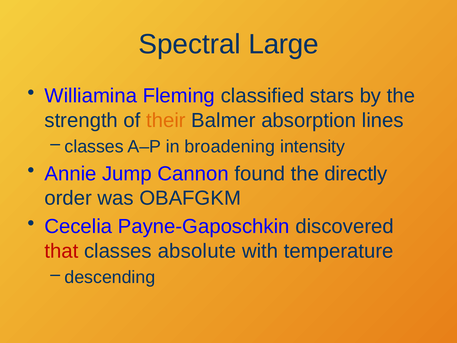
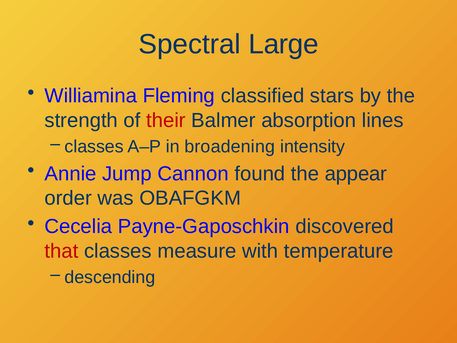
their colour: orange -> red
directly: directly -> appear
absolute: absolute -> measure
